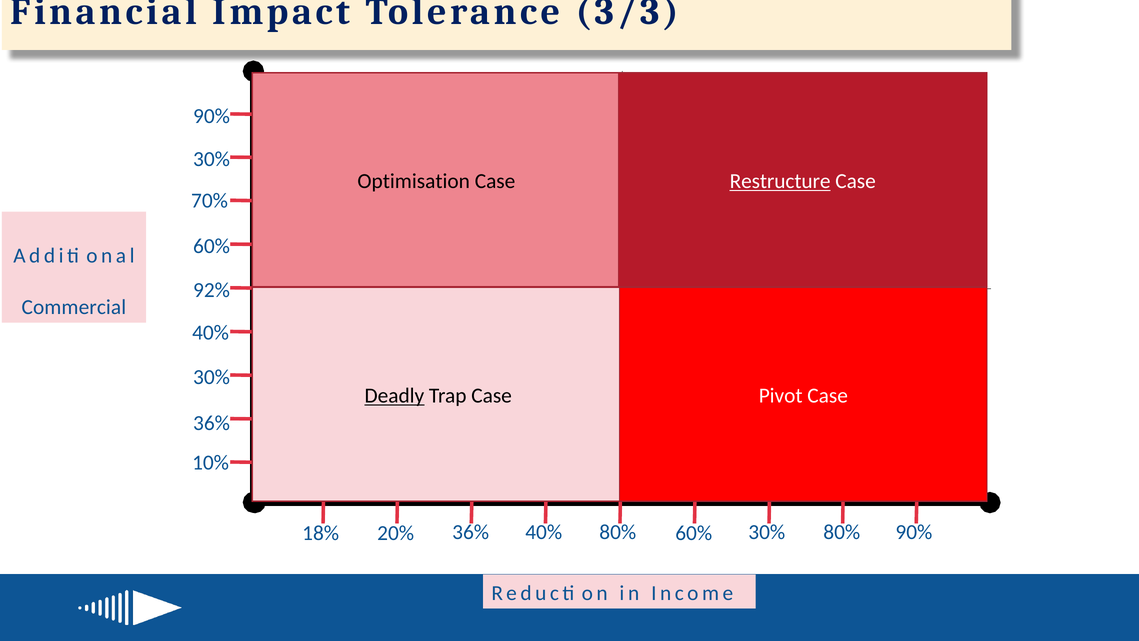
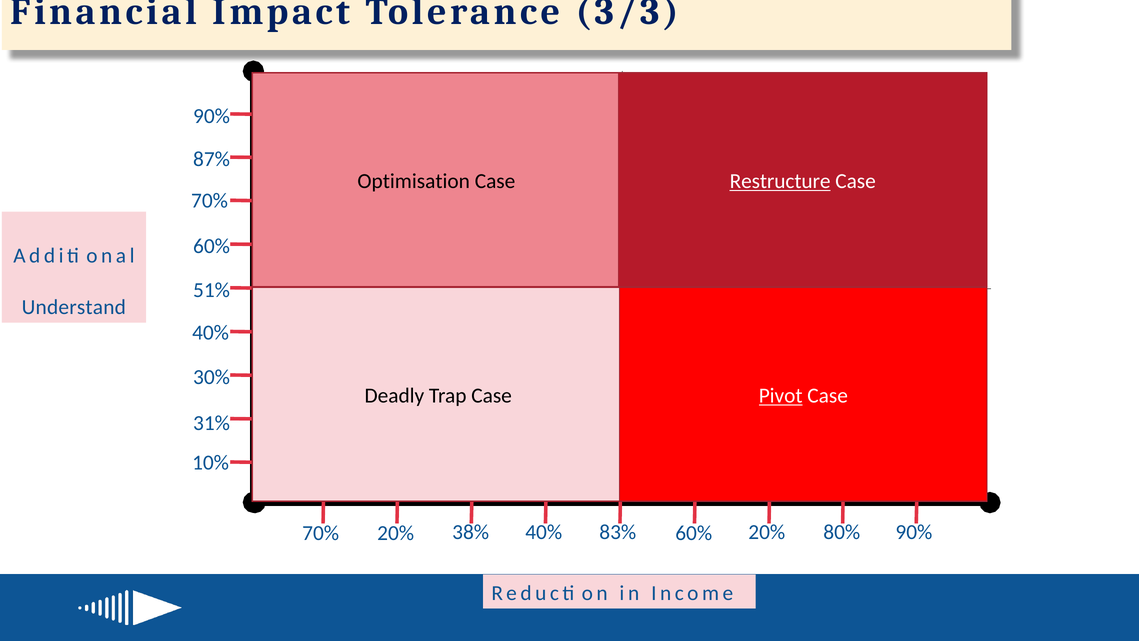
30% at (212, 159): 30% -> 87%
92%: 92% -> 51%
Commercial: Commercial -> Understand
Deadly underline: present -> none
Pivot underline: none -> present
36% at (212, 423): 36% -> 31%
18% at (321, 533): 18% -> 70%
20% 36%: 36% -> 38%
40% 80%: 80% -> 83%
60% 30%: 30% -> 20%
